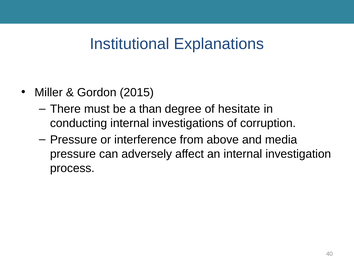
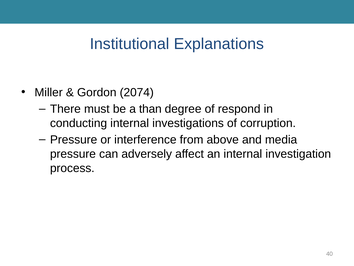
2015: 2015 -> 2074
hesitate: hesitate -> respond
